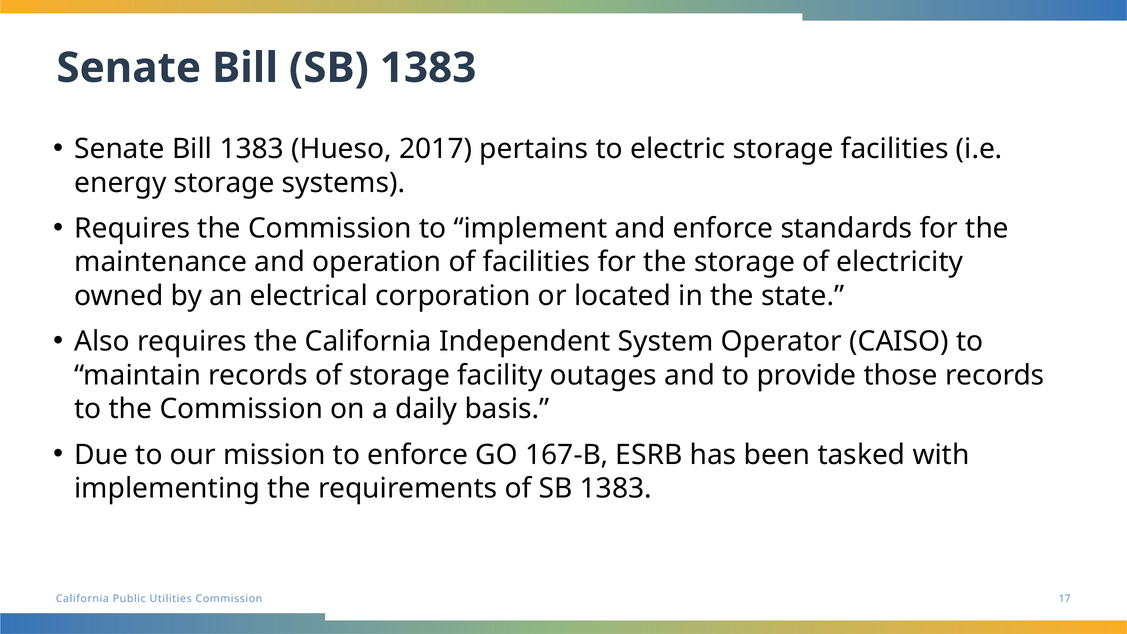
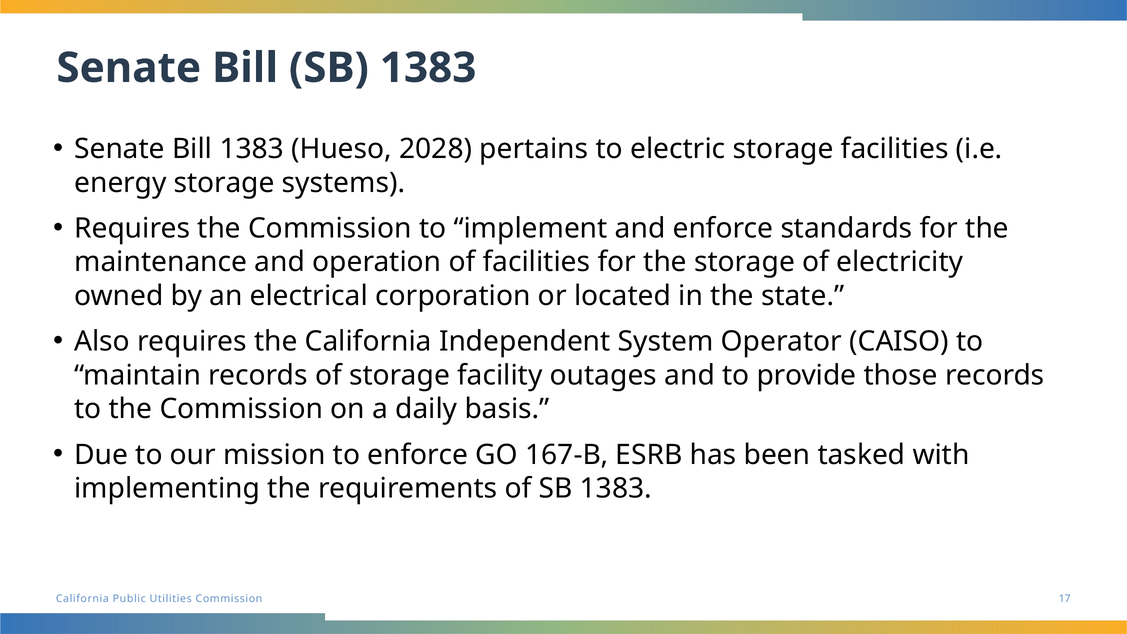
2017: 2017 -> 2028
